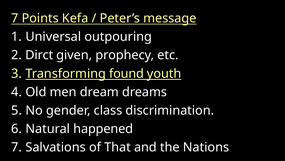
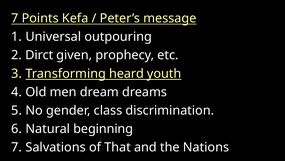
found: found -> heard
happened: happened -> beginning
